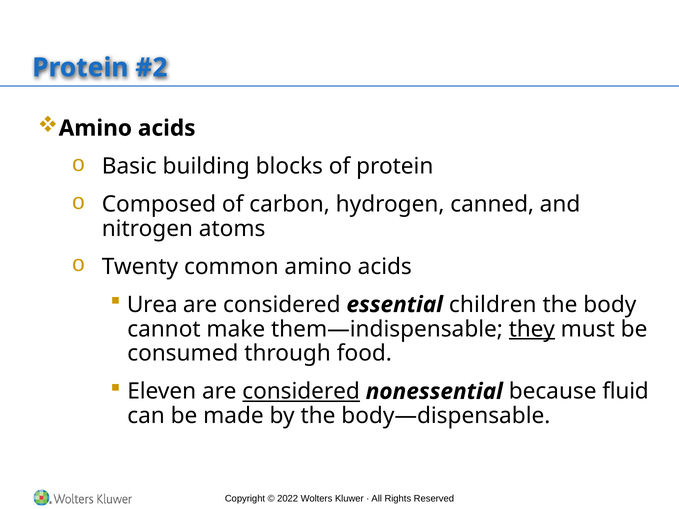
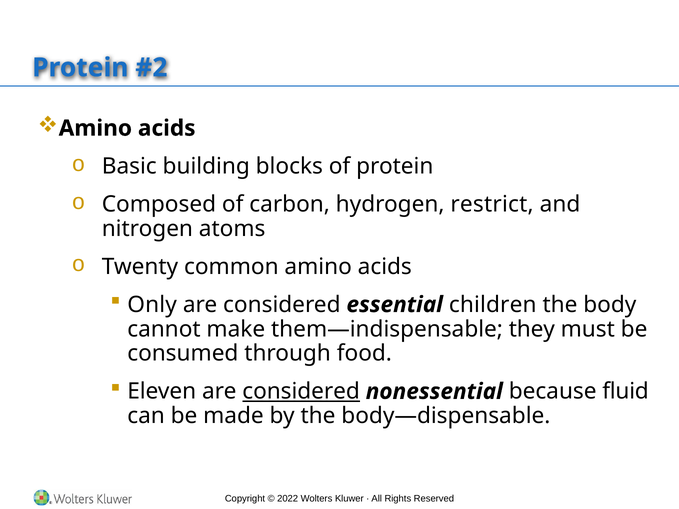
canned: canned -> restrict
Urea: Urea -> Only
they underline: present -> none
